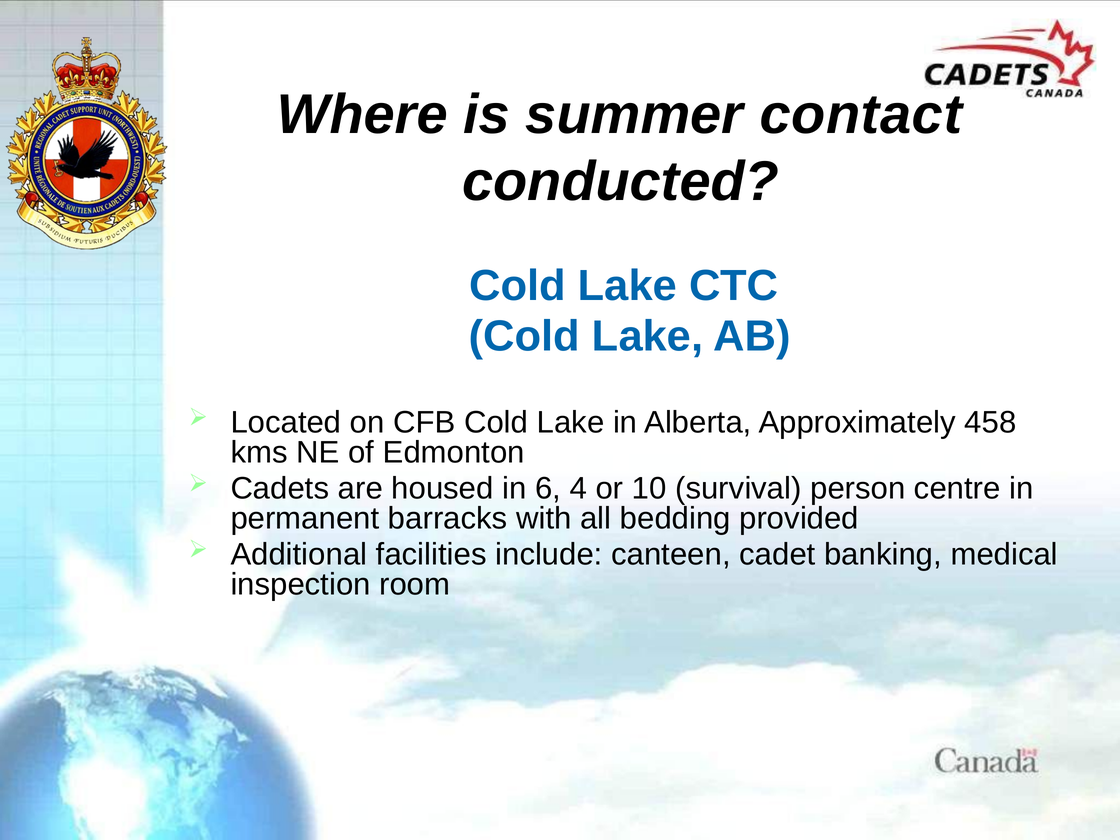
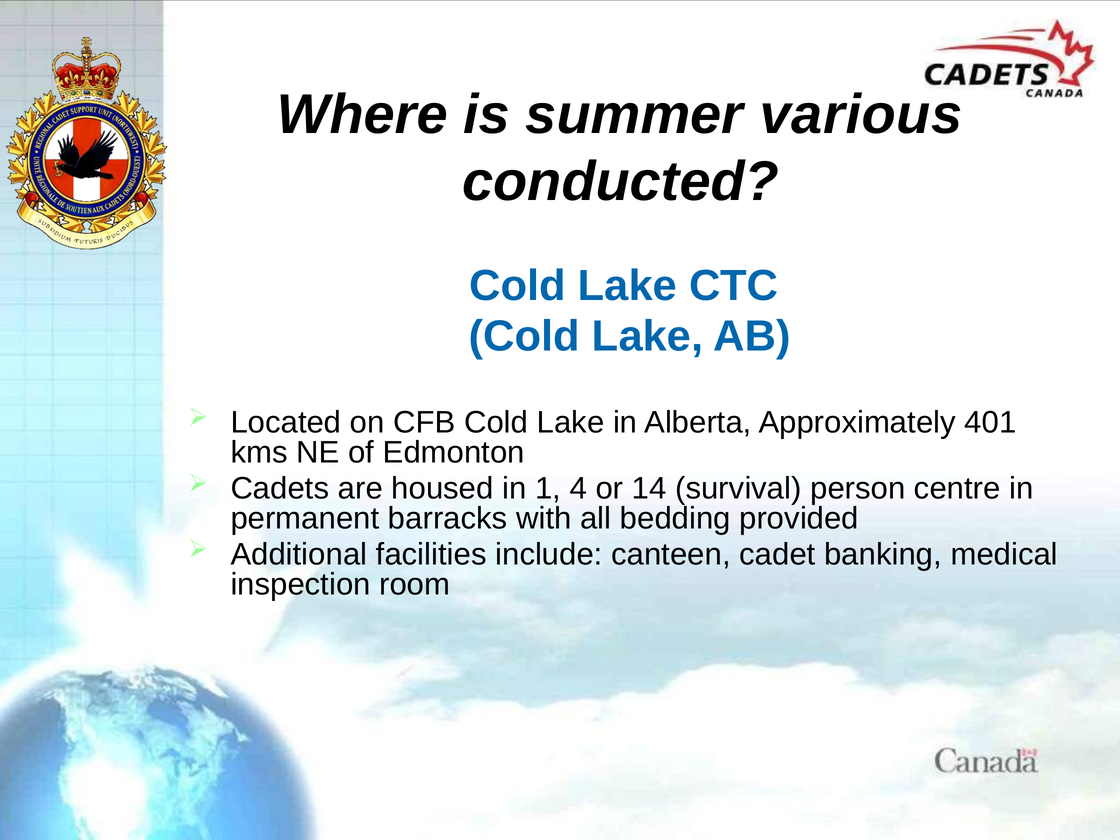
contact: contact -> various
458: 458 -> 401
6: 6 -> 1
10: 10 -> 14
